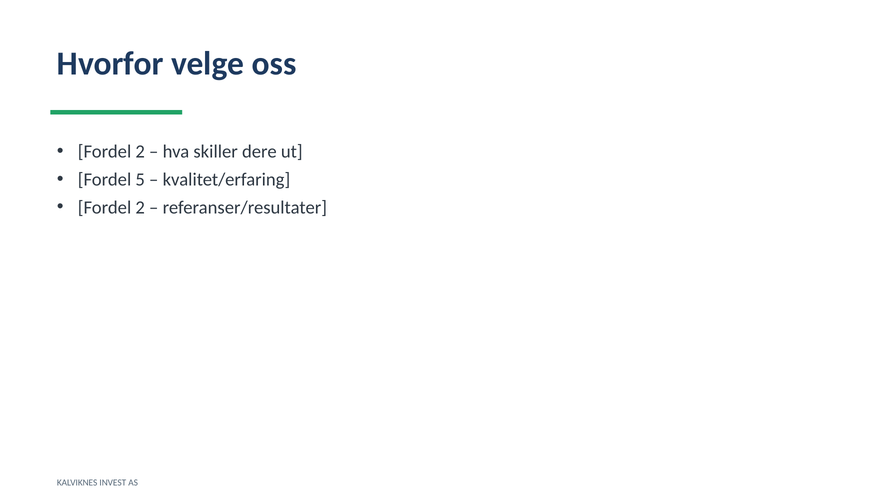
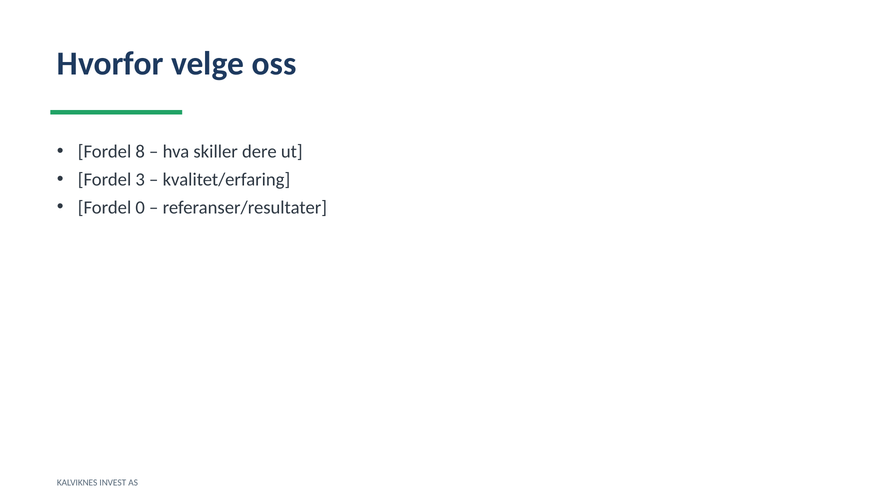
2 at (140, 151): 2 -> 8
5: 5 -> 3
2 at (140, 207): 2 -> 0
